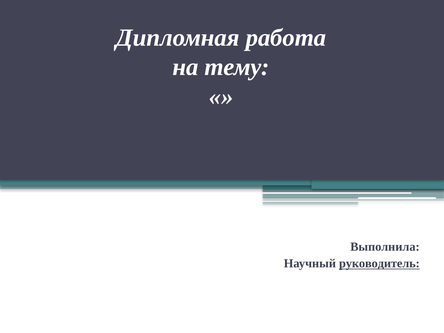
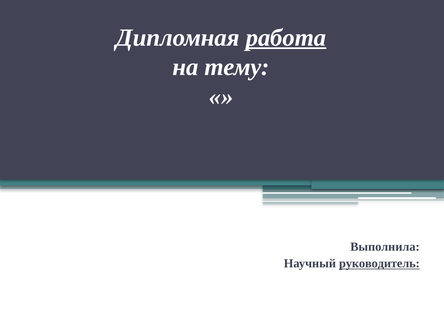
работа underline: none -> present
